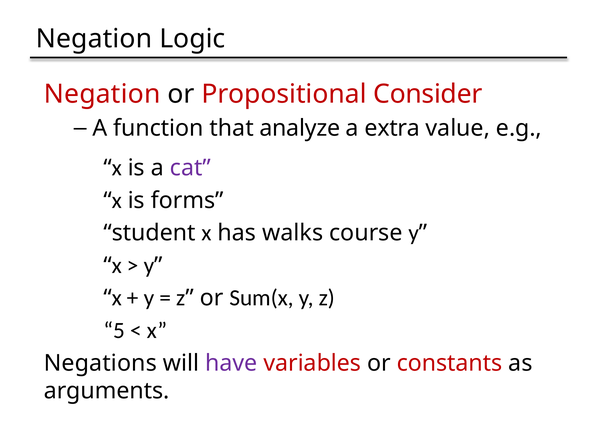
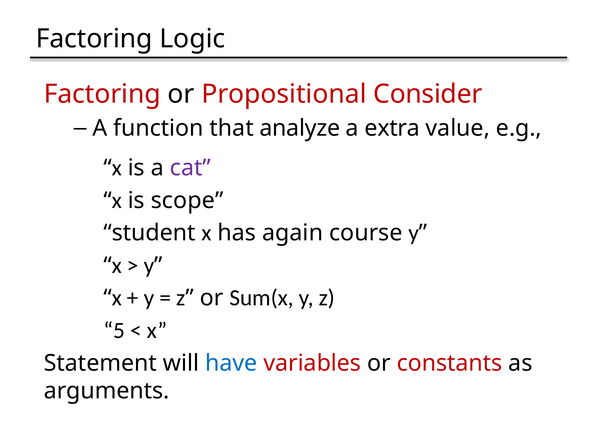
Negation at (94, 39): Negation -> Factoring
Negation at (102, 94): Negation -> Factoring
forms: forms -> scope
walks: walks -> again
Negations: Negations -> Statement
have colour: purple -> blue
